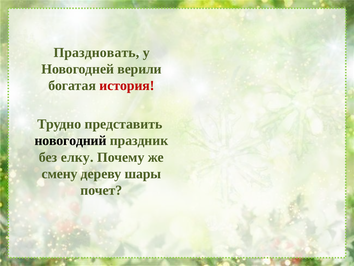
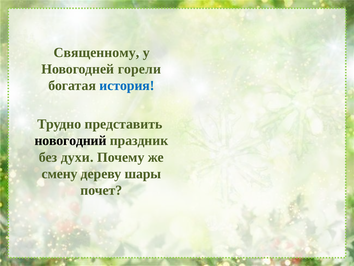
Праздновать: Праздновать -> Священному
верили: верили -> горели
история colour: red -> blue
елку: елку -> духи
